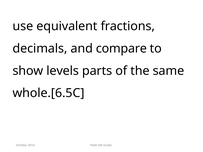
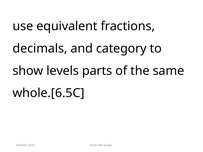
compare: compare -> category
